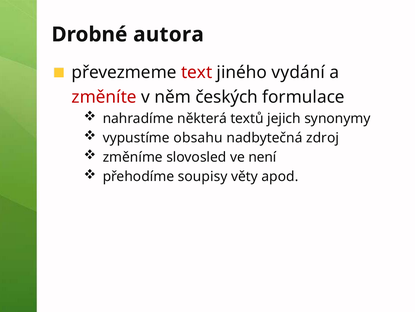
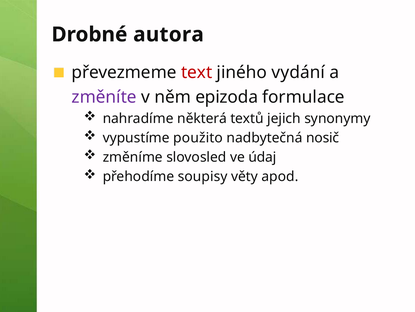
změníte colour: red -> purple
českých: českých -> epizoda
obsahu: obsahu -> použito
zdroj: zdroj -> nosič
není: není -> údaj
